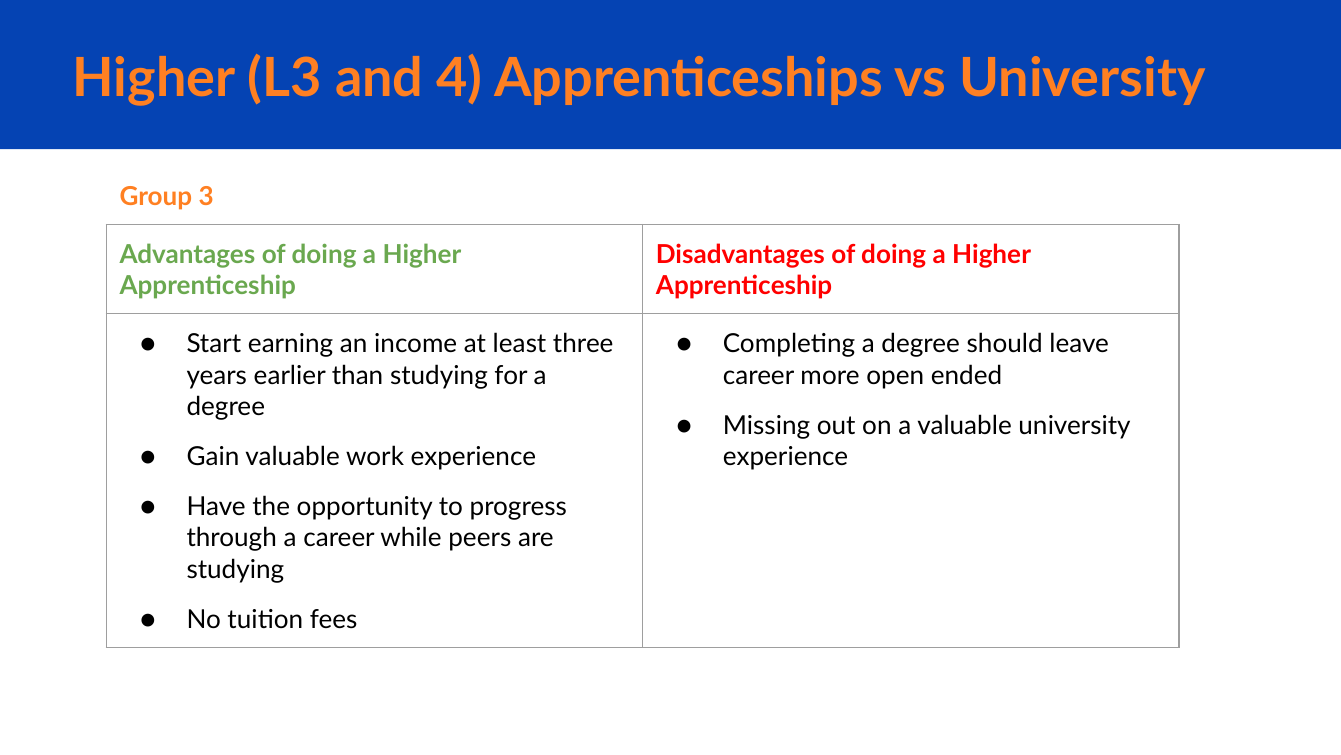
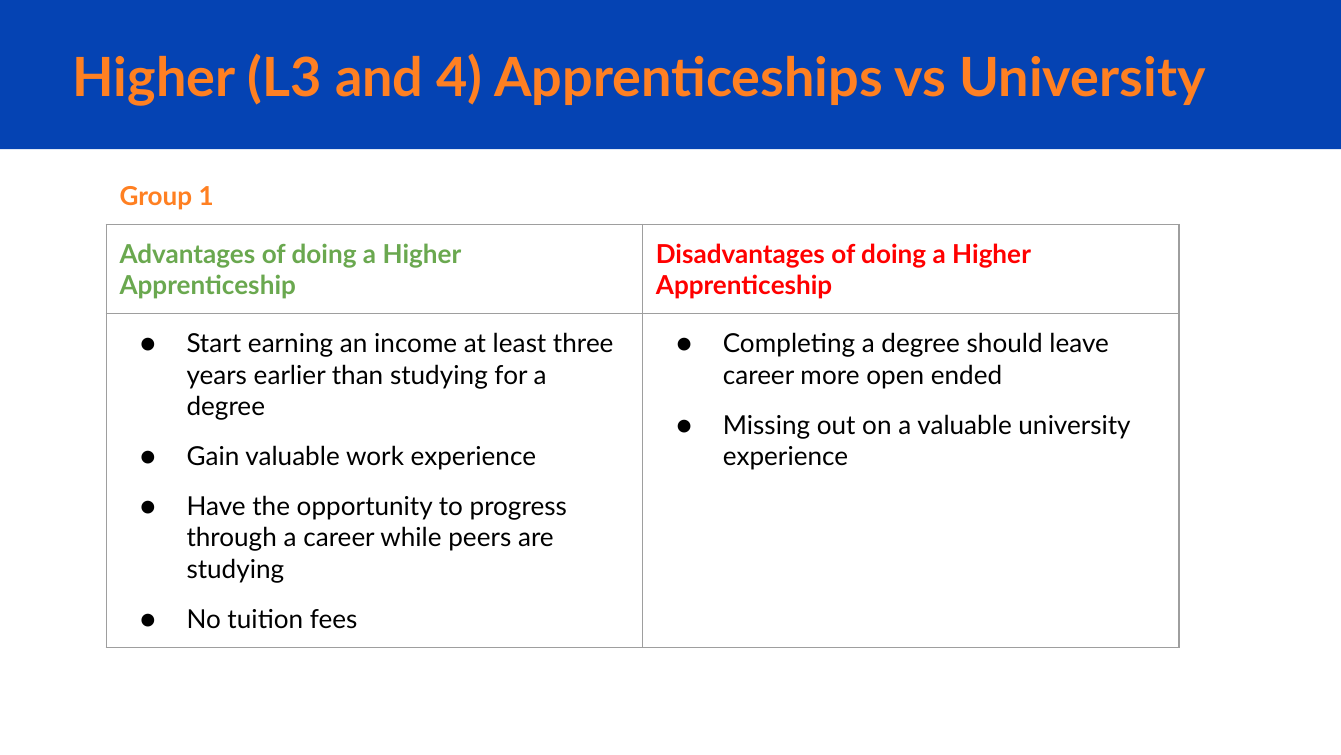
3: 3 -> 1
